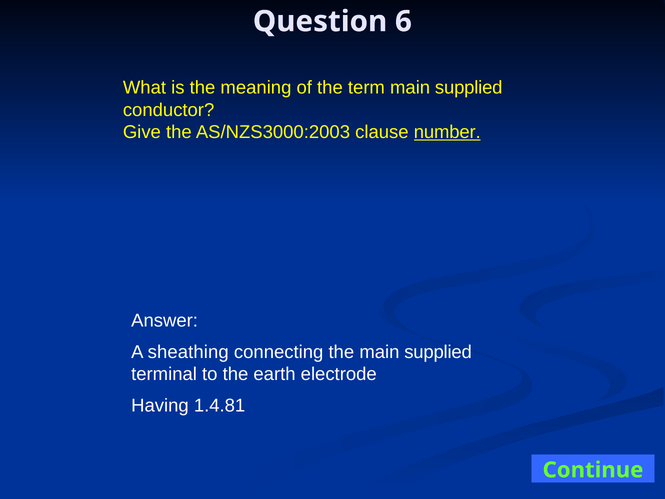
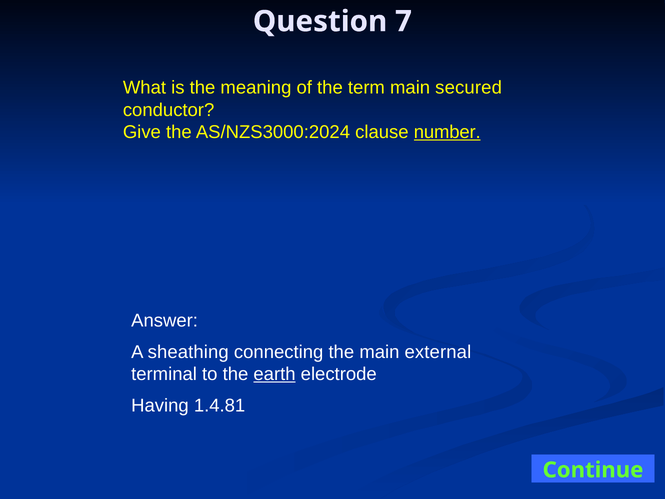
6: 6 -> 7
term main supplied: supplied -> secured
AS/NZS3000:2003: AS/NZS3000:2003 -> AS/NZS3000:2024
the main supplied: supplied -> external
earth underline: none -> present
